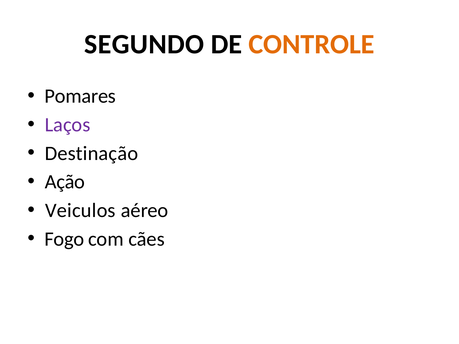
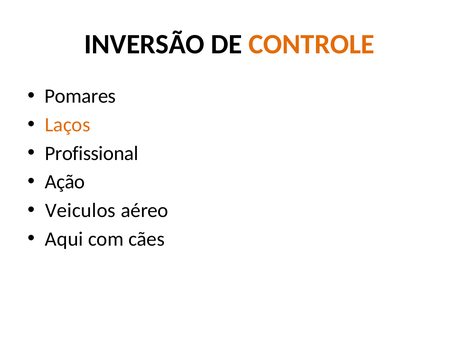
SEGUNDO: SEGUNDO -> INVERSÃO
Laços colour: purple -> orange
Destinação: Destinação -> Profissional
Fogo: Fogo -> Aqui
